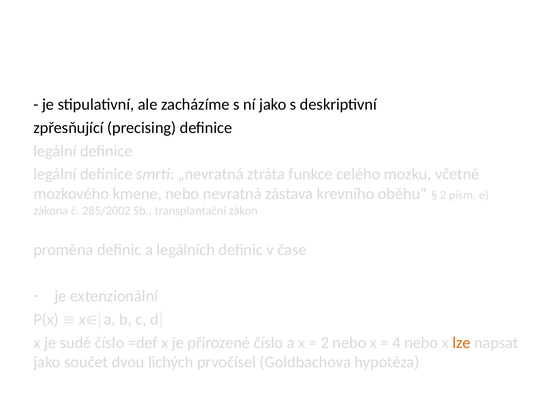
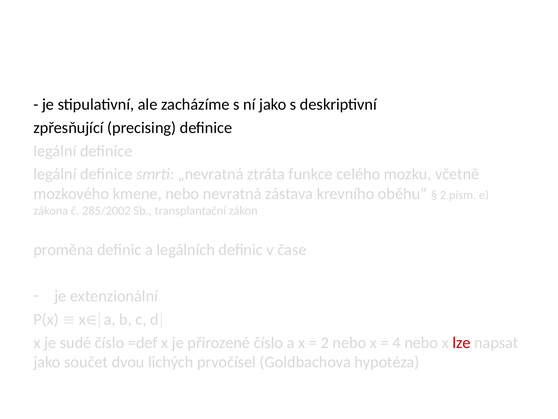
lze colour: orange -> red
